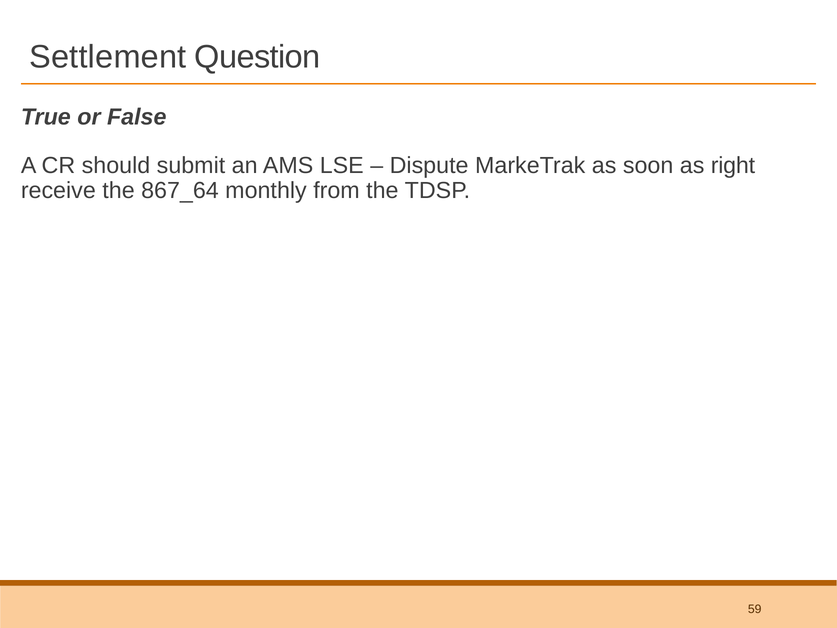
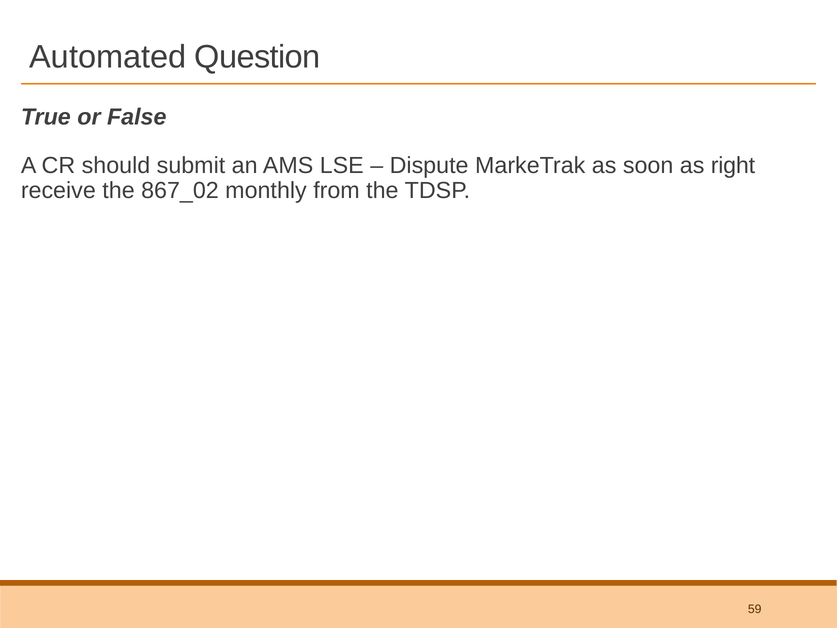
Settlement: Settlement -> Automated
867_64: 867_64 -> 867_02
